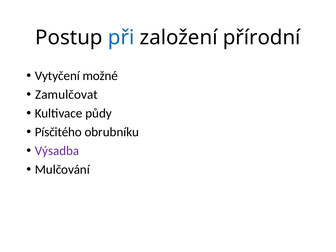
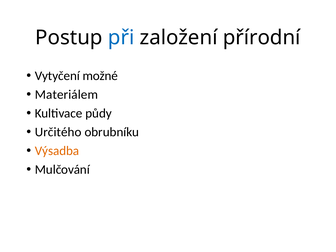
Zamulčovat: Zamulčovat -> Materiálem
Písčitého: Písčitého -> Určitého
Výsadba colour: purple -> orange
